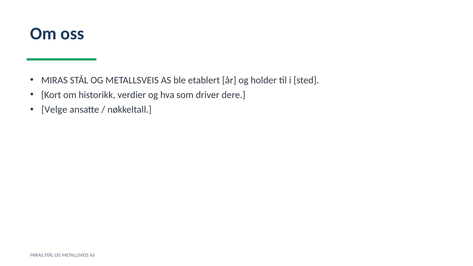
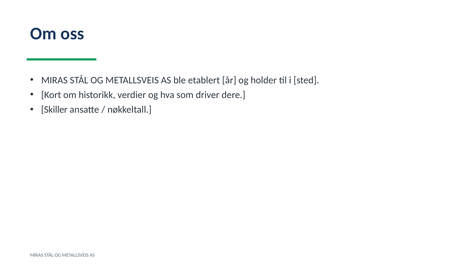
Velge: Velge -> Skiller
